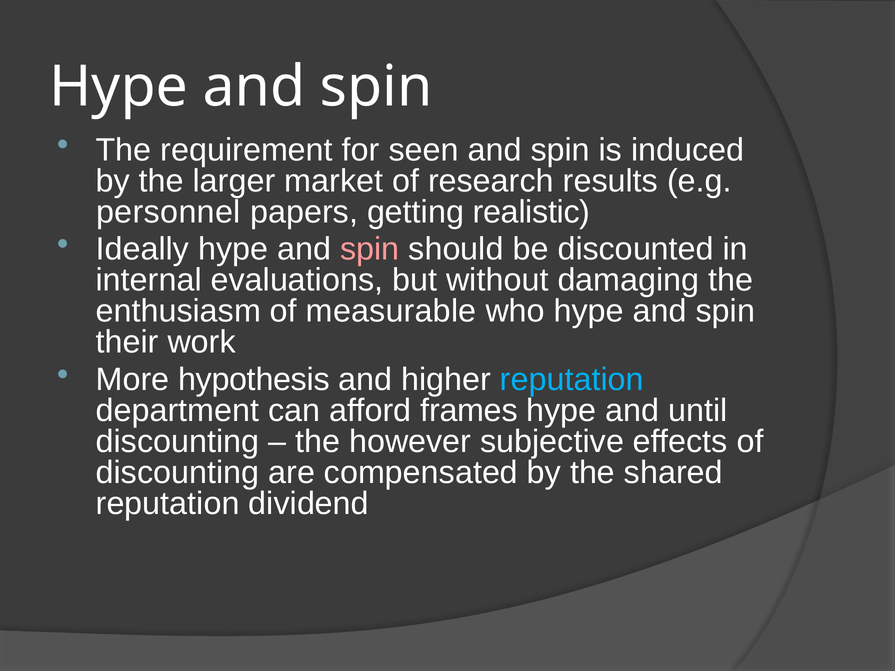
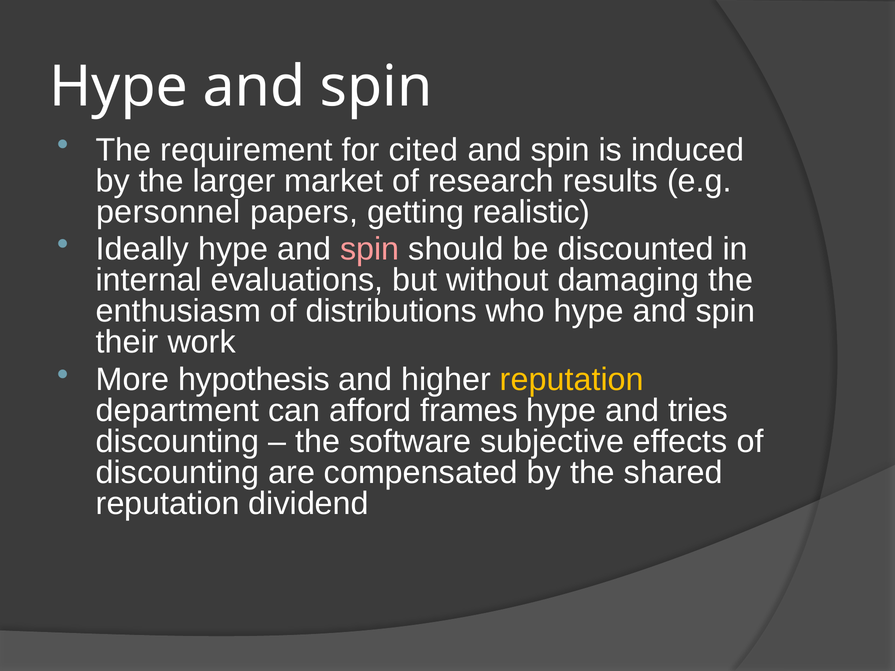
seen: seen -> cited
measurable: measurable -> distributions
reputation at (572, 380) colour: light blue -> yellow
until: until -> tries
however: however -> software
